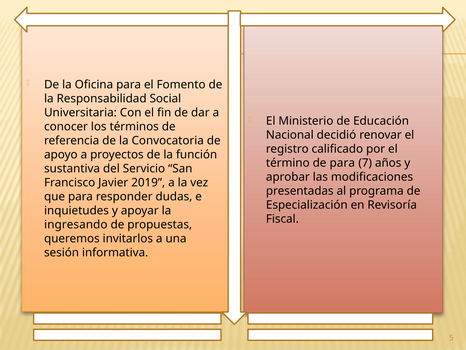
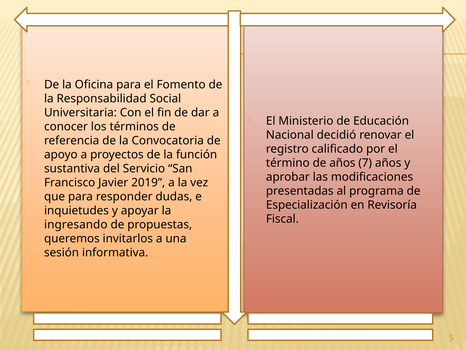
de para: para -> años
